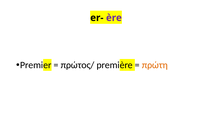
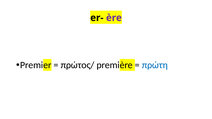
πρώτη colour: orange -> blue
